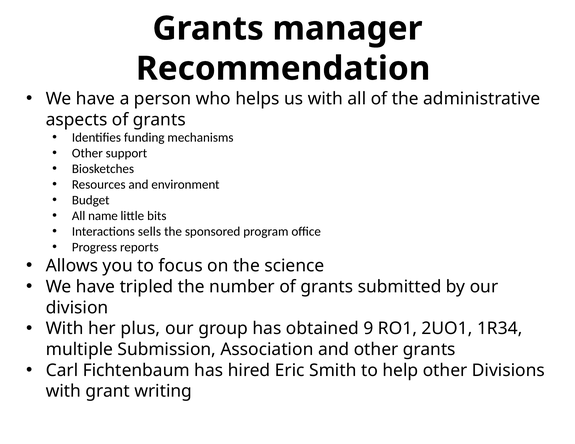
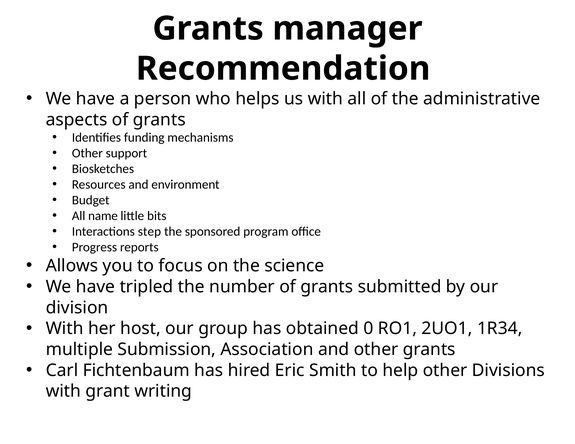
sells: sells -> step
plus: plus -> host
9: 9 -> 0
